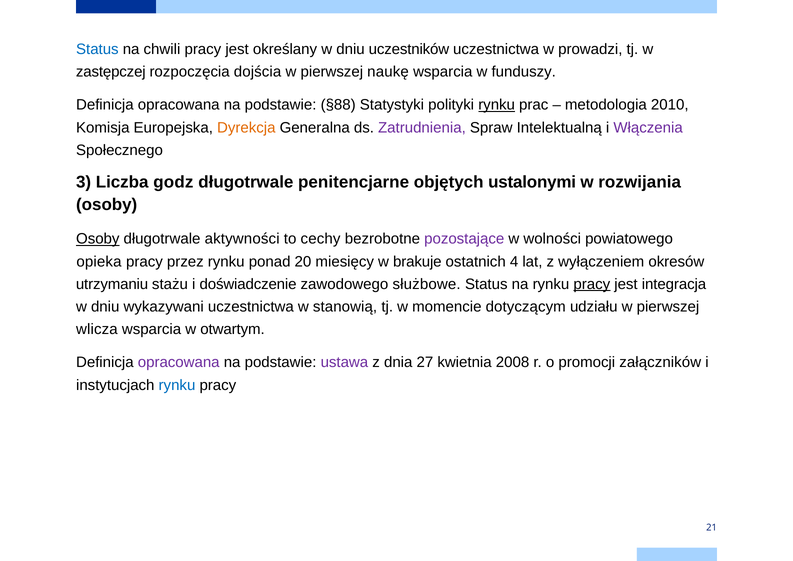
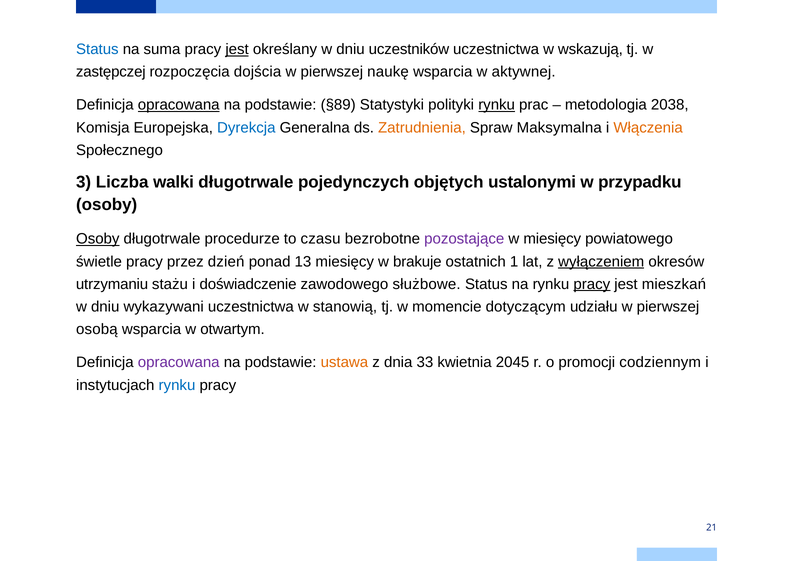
chwili: chwili -> suma
jest at (237, 49) underline: none -> present
prowadzi: prowadzi -> wskazują
funduszy: funduszy -> aktywnej
opracowana at (179, 105) underline: none -> present
§88: §88 -> §89
2010: 2010 -> 2038
Dyrekcja colour: orange -> blue
Zatrudnienia colour: purple -> orange
Intelektualną: Intelektualną -> Maksymalna
Włączenia colour: purple -> orange
godz: godz -> walki
penitencjarne: penitencjarne -> pojedynczych
rozwijania: rozwijania -> przypadku
aktywności: aktywności -> procedurze
cechy: cechy -> czasu
w wolności: wolności -> miesięcy
opieka: opieka -> świetle
przez rynku: rynku -> dzień
20: 20 -> 13
4: 4 -> 1
wyłączeniem underline: none -> present
integracja: integracja -> mieszkań
wlicza: wlicza -> osobą
ustawa colour: purple -> orange
27: 27 -> 33
2008: 2008 -> 2045
załączników: załączników -> codziennym
